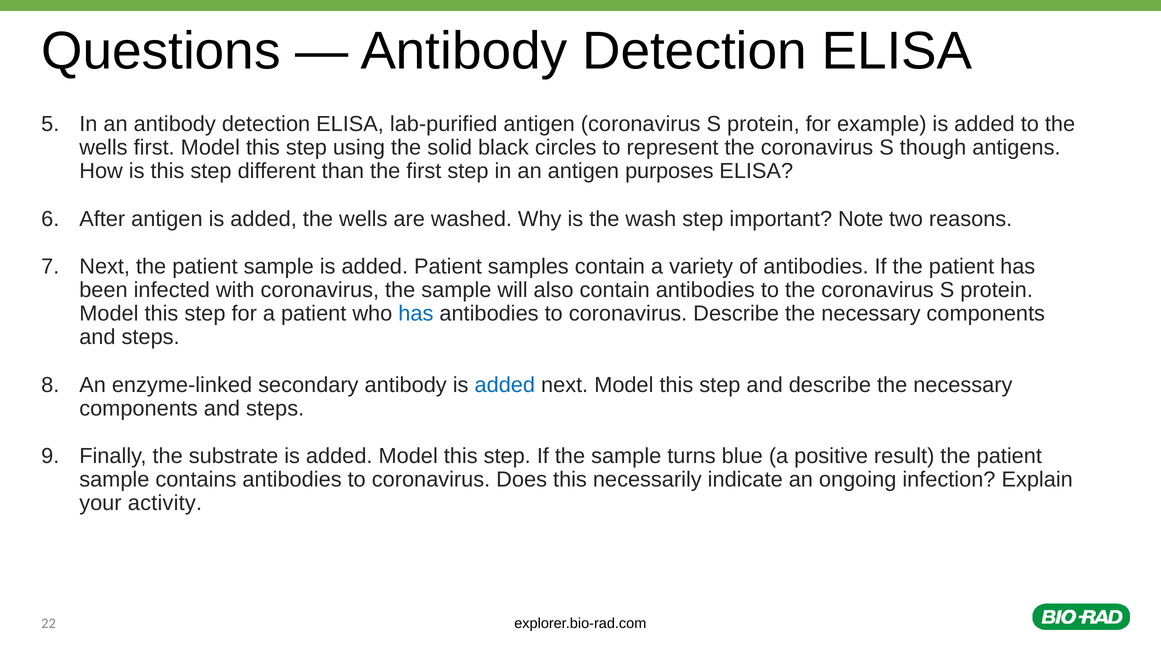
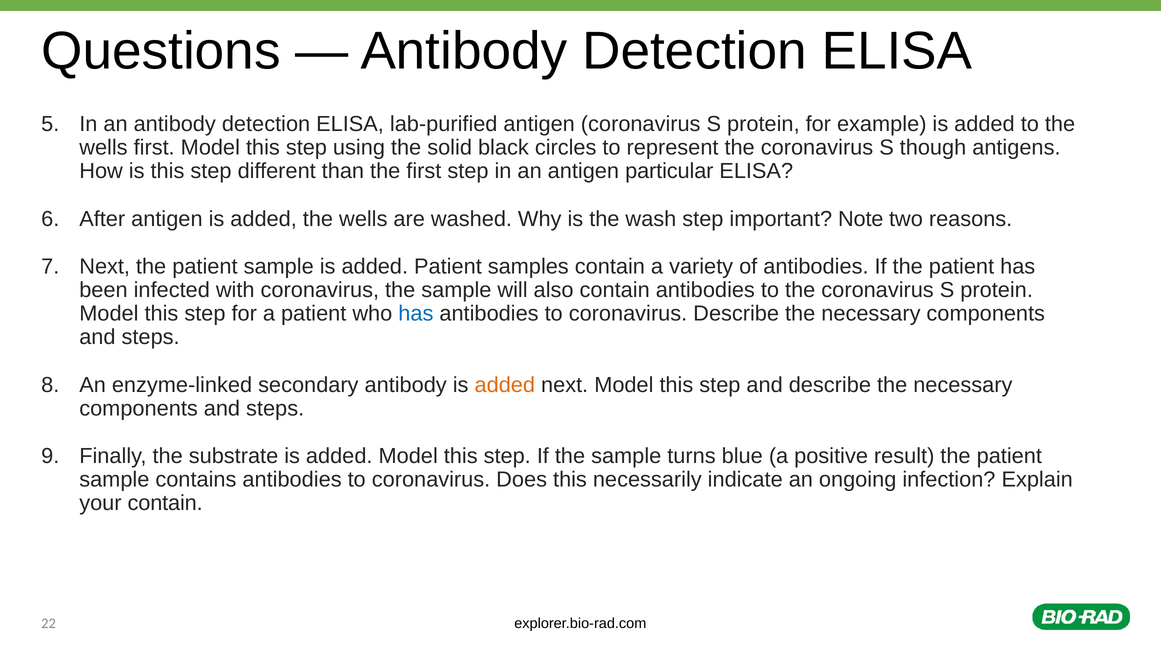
purposes: purposes -> particular
added at (505, 385) colour: blue -> orange
your activity: activity -> contain
